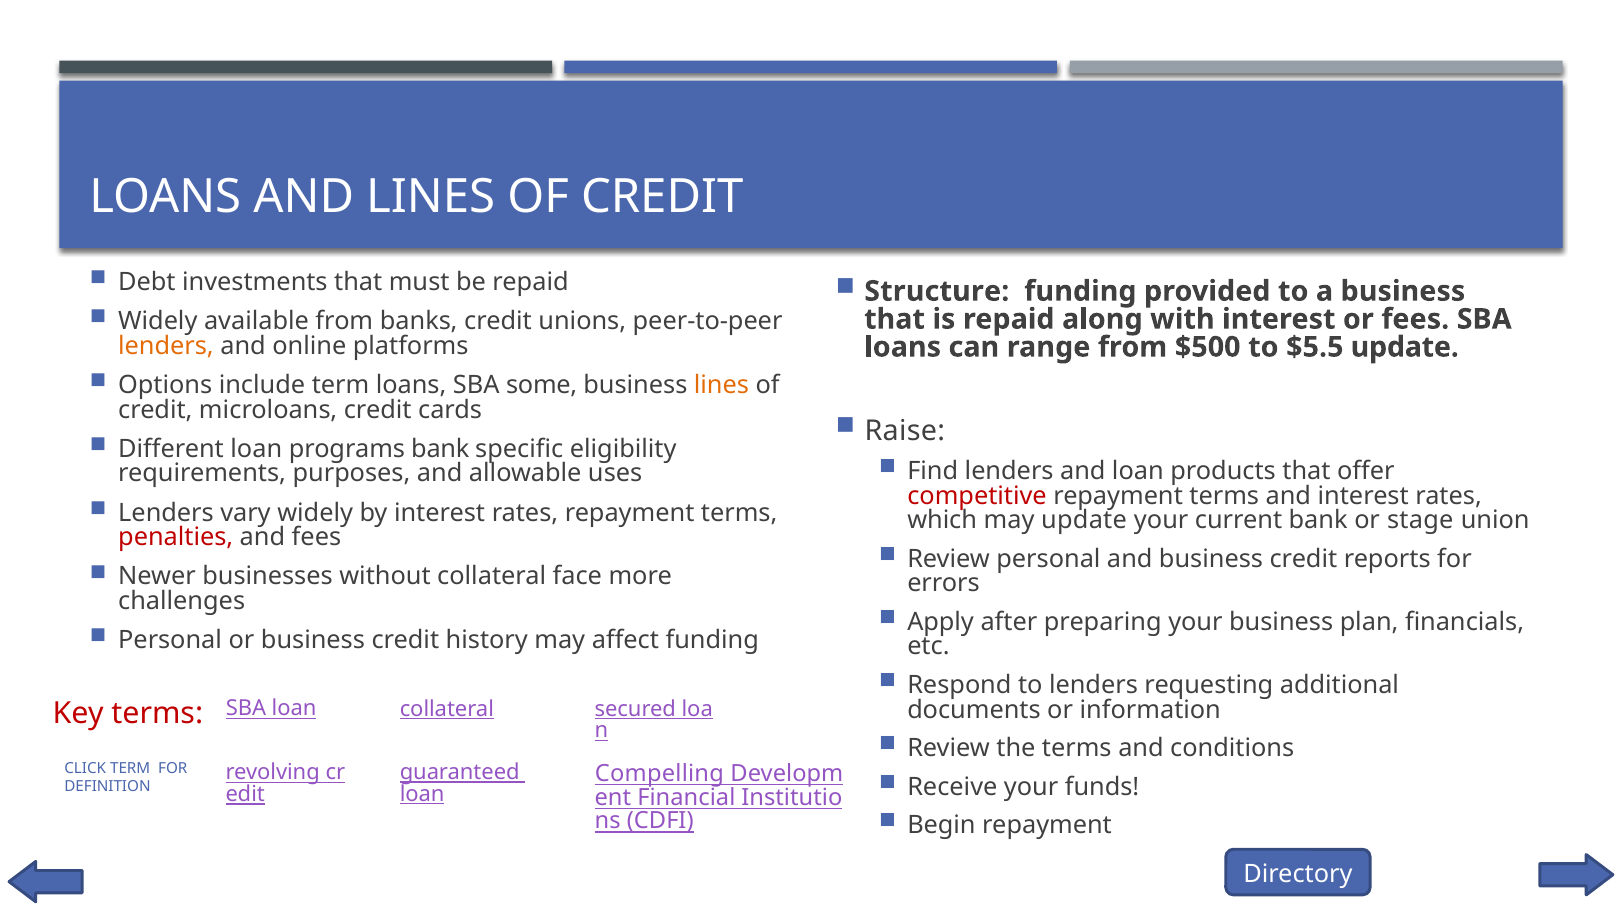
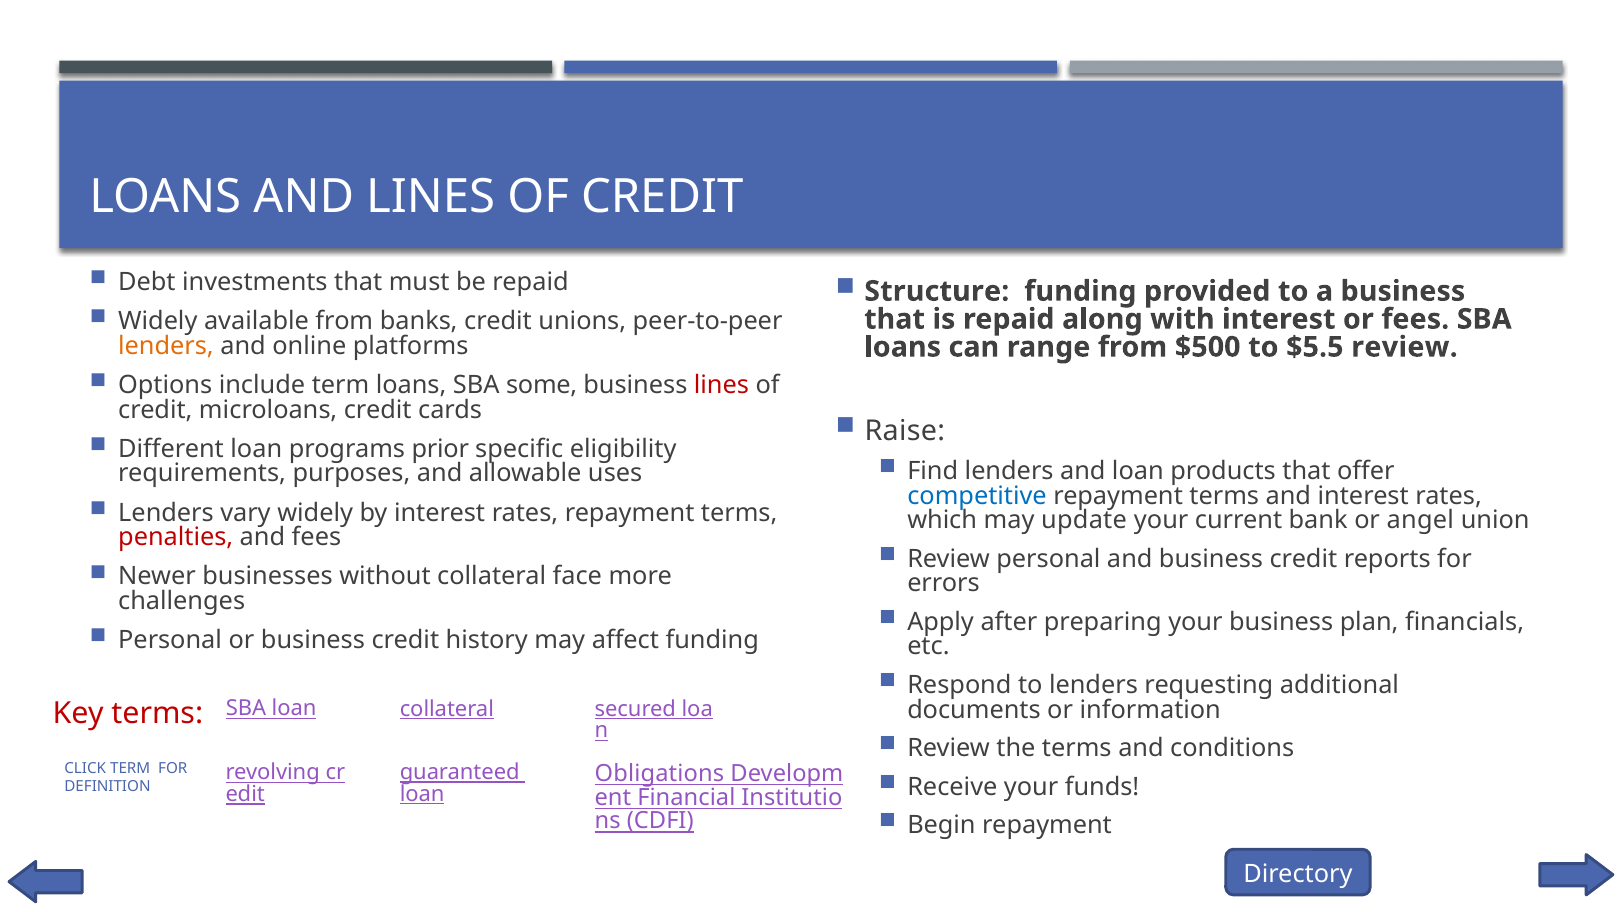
$5.5 update: update -> review
lines at (721, 385) colour: orange -> red
programs bank: bank -> prior
competitive colour: red -> blue
stage: stage -> angel
Compelling: Compelling -> Obligations
